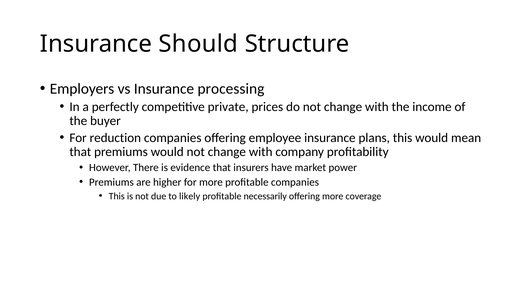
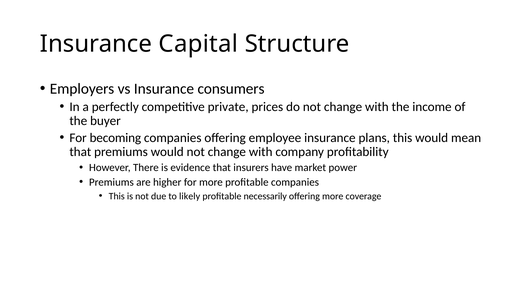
Should: Should -> Capital
processing: processing -> consumers
reduction: reduction -> becoming
